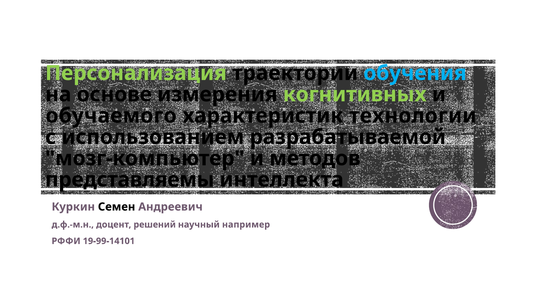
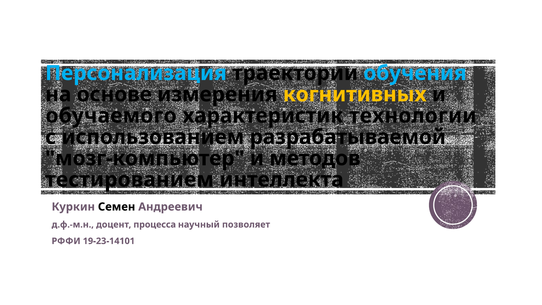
Персонализация colour: light green -> light blue
когнитивных colour: light green -> yellow
представляемы: представляемы -> тестированием
решений: решений -> процесса
например: например -> позволяет
19-99-14101: 19-99-14101 -> 19-23-14101
